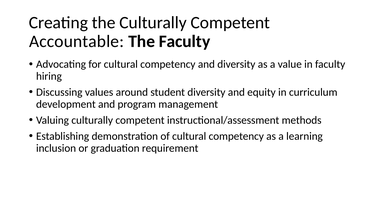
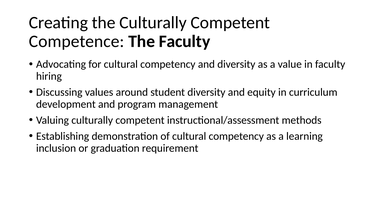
Accountable: Accountable -> Competence
